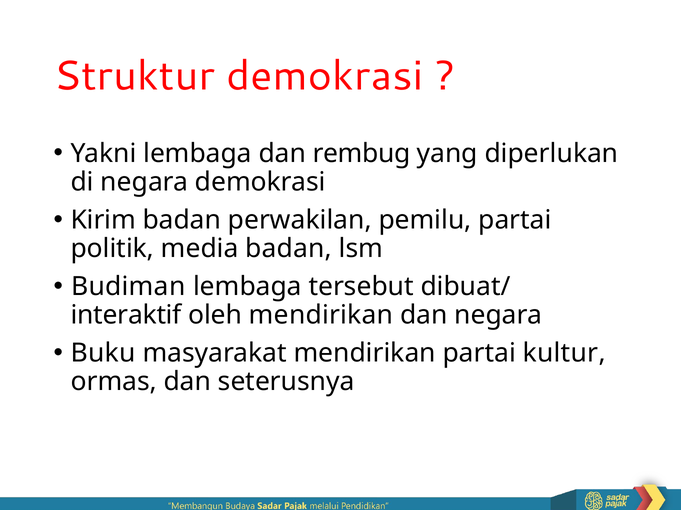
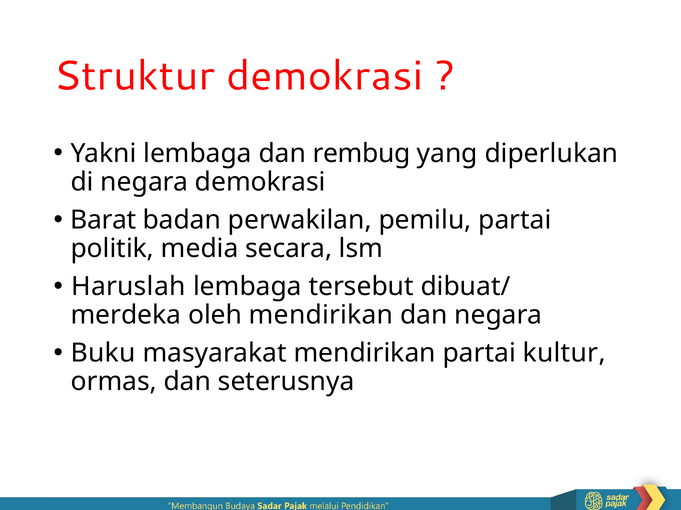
Kirim: Kirim -> Barat
media badan: badan -> secara
Budiman: Budiman -> Haruslah
interaktif: interaktif -> merdeka
